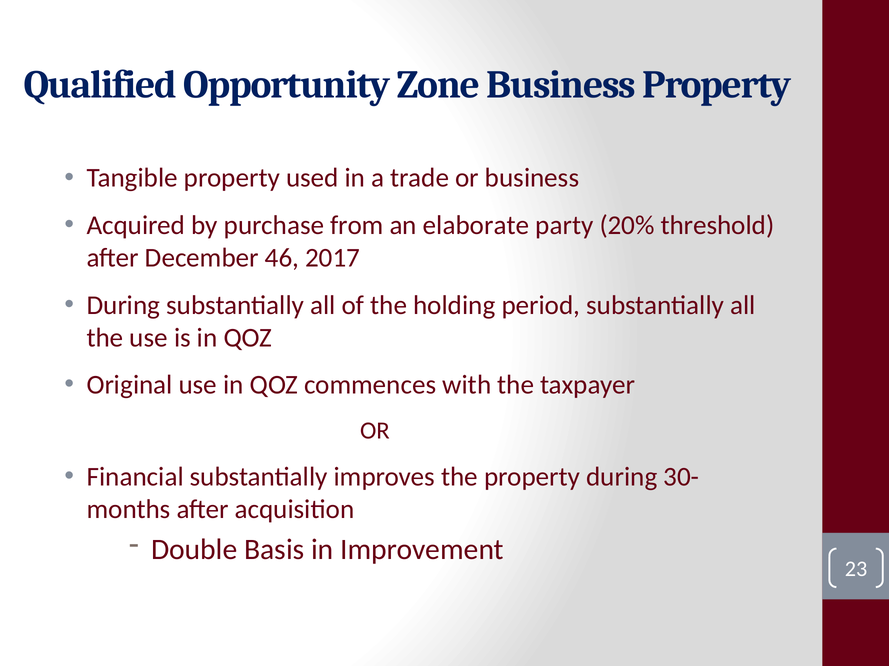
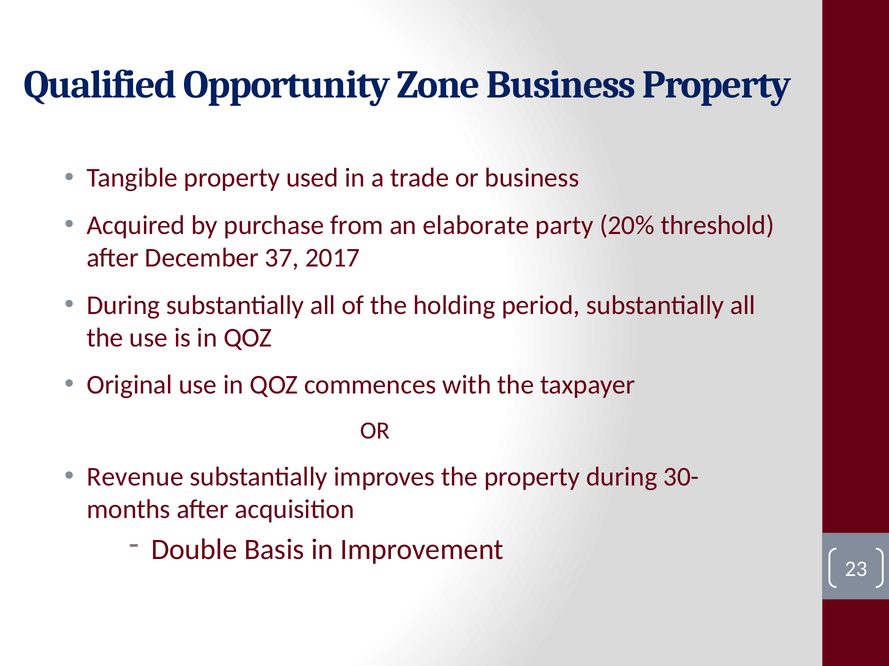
46: 46 -> 37
Financial: Financial -> Revenue
